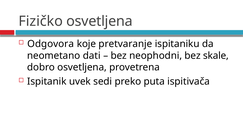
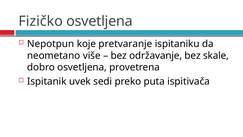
Odgovora: Odgovora -> Nepotpun
dati: dati -> više
neophodni: neophodni -> održavanje
